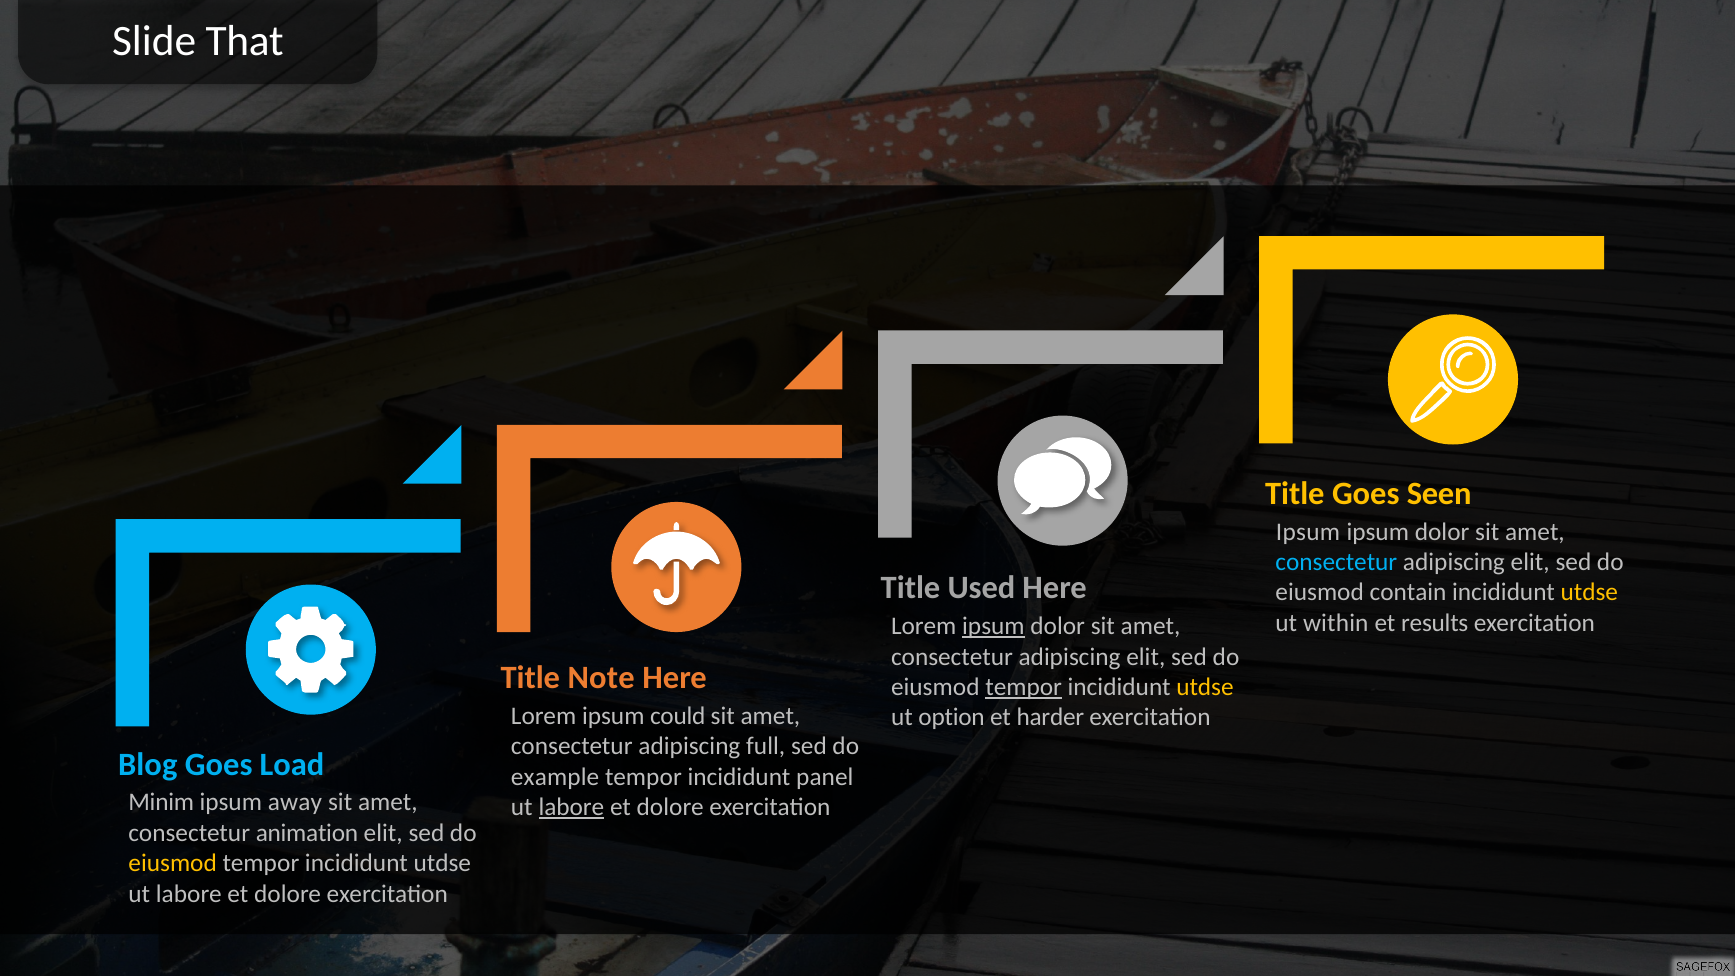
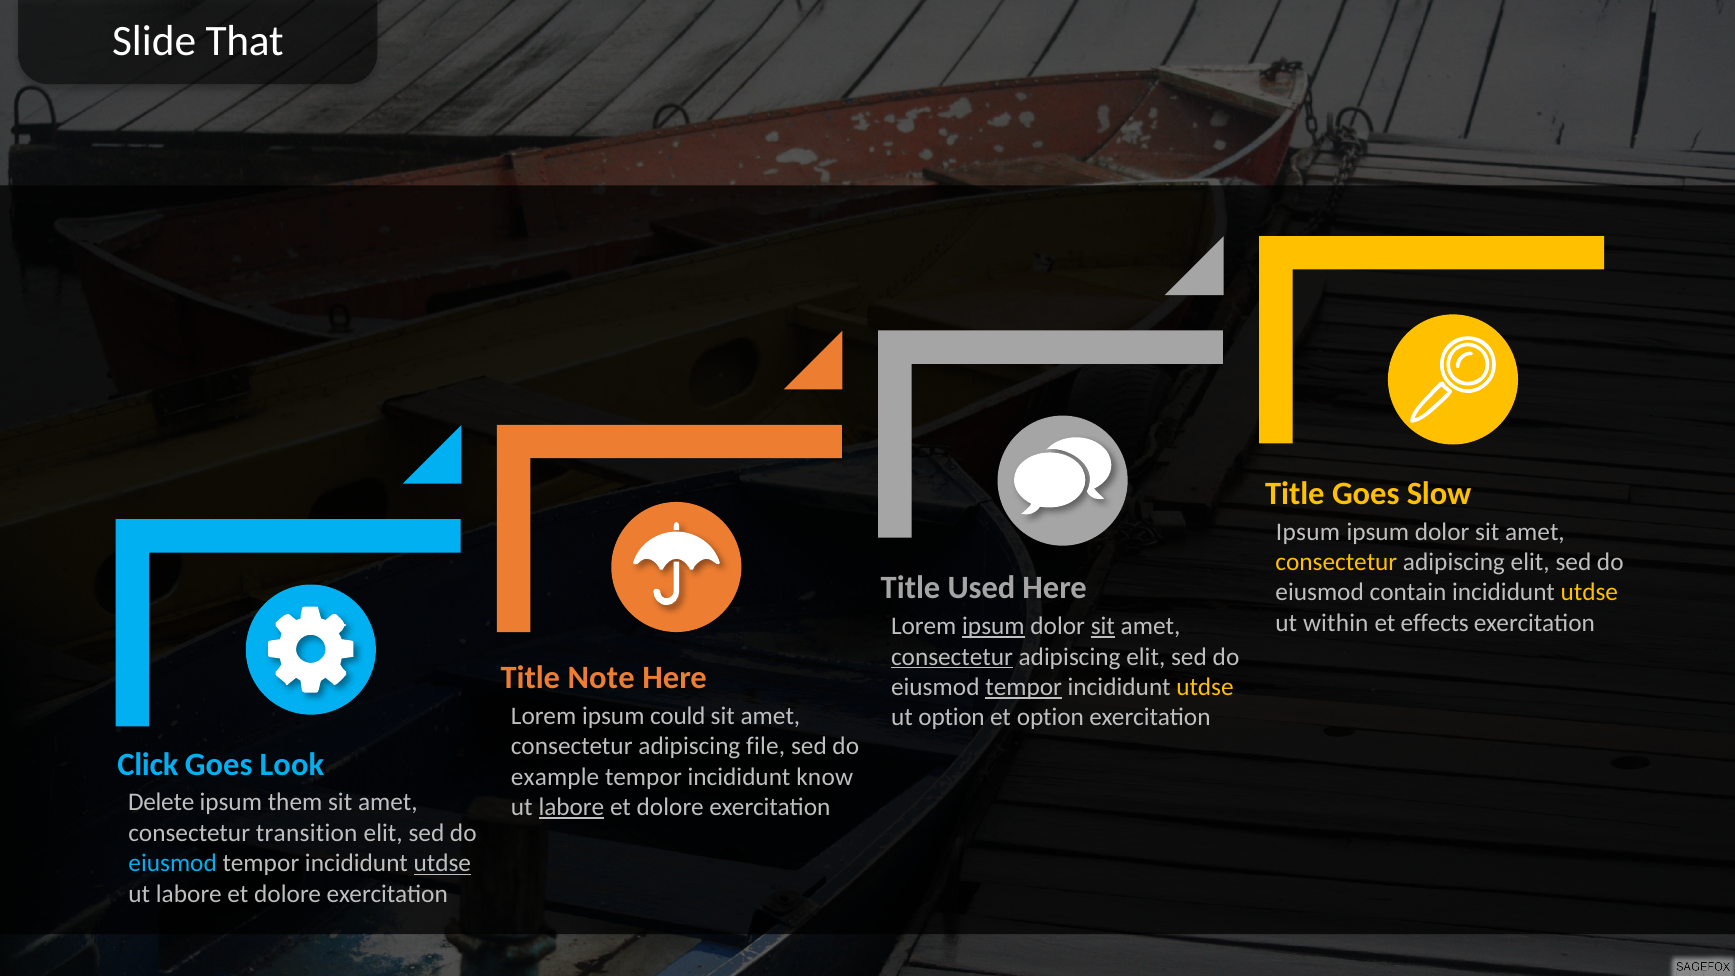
Seen: Seen -> Slow
consectetur at (1336, 562) colour: light blue -> yellow
results: results -> effects
sit at (1103, 626) underline: none -> present
consectetur at (952, 657) underline: none -> present
et harder: harder -> option
full: full -> file
Blog: Blog -> Click
Load: Load -> Look
panel: panel -> know
Minim: Minim -> Delete
away: away -> them
animation: animation -> transition
eiusmod at (173, 863) colour: yellow -> light blue
utdse at (442, 863) underline: none -> present
